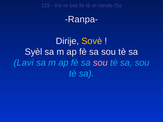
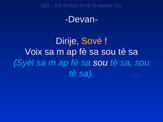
Ranpa-: Ranpa- -> Devan-
Syèl: Syèl -> Voix
Lavi: Lavi -> Syèl
sou at (100, 63) colour: pink -> white
